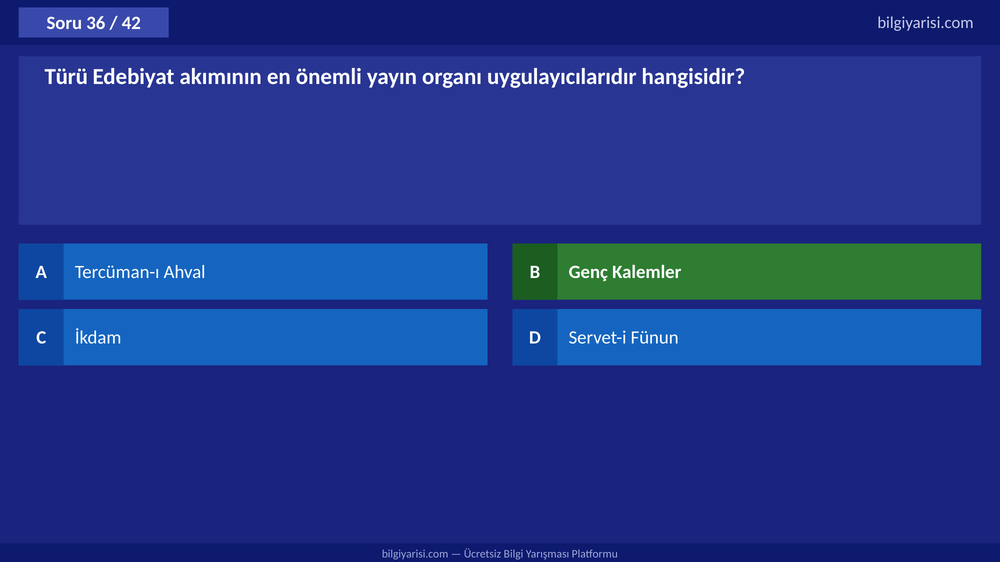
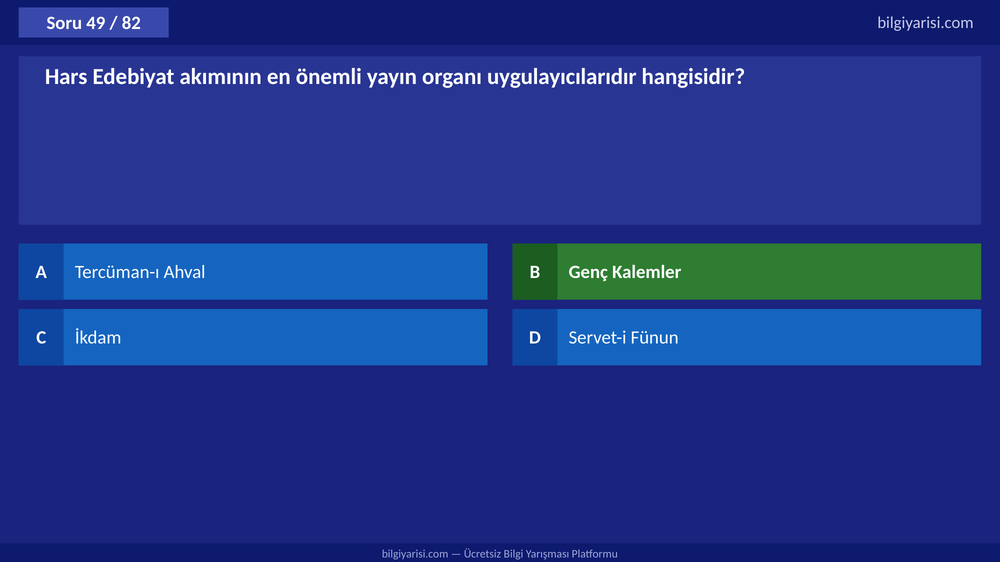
36: 36 -> 49
42: 42 -> 82
Türü: Türü -> Hars
